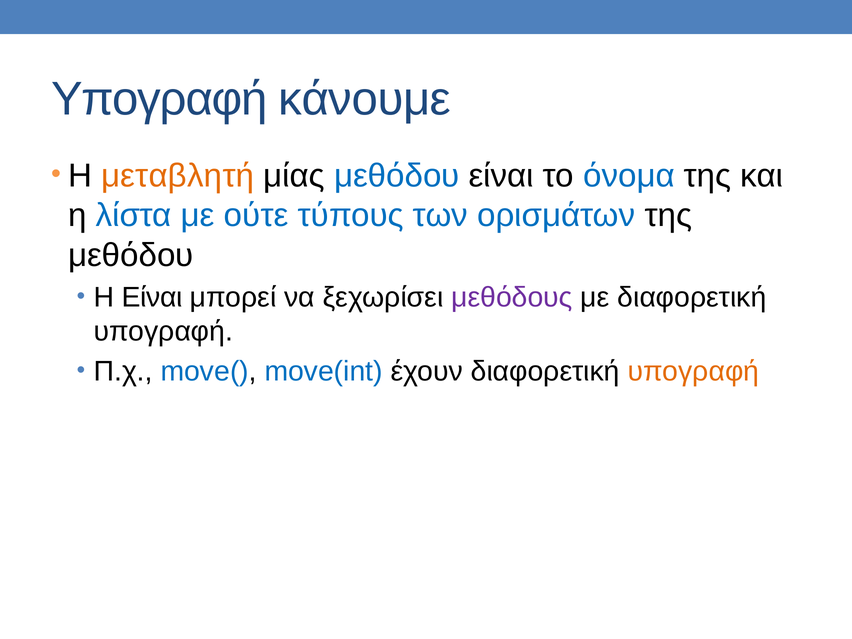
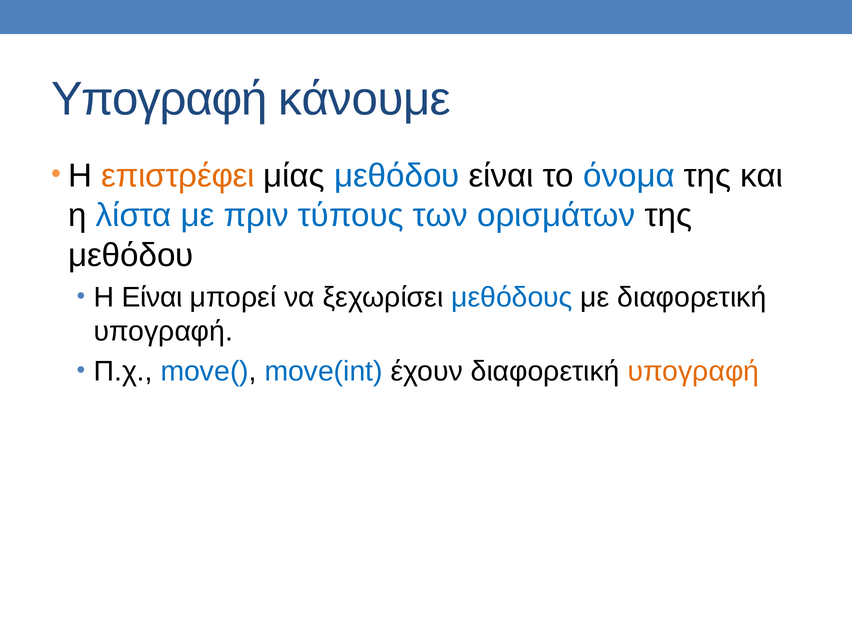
μεταβλητή: μεταβλητή -> επιστρέφει
ούτε: ούτε -> πριν
μεθόδους colour: purple -> blue
